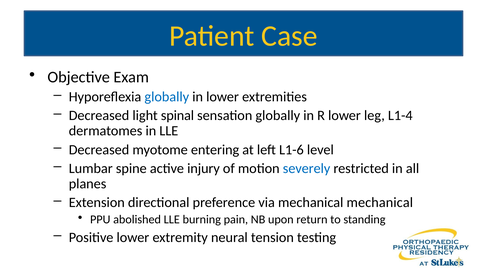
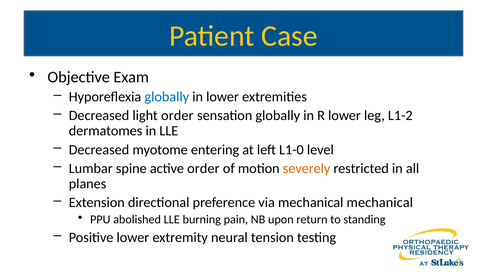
light spinal: spinal -> order
L1-4: L1-4 -> L1-2
L1-6: L1-6 -> L1-0
active injury: injury -> order
severely colour: blue -> orange
